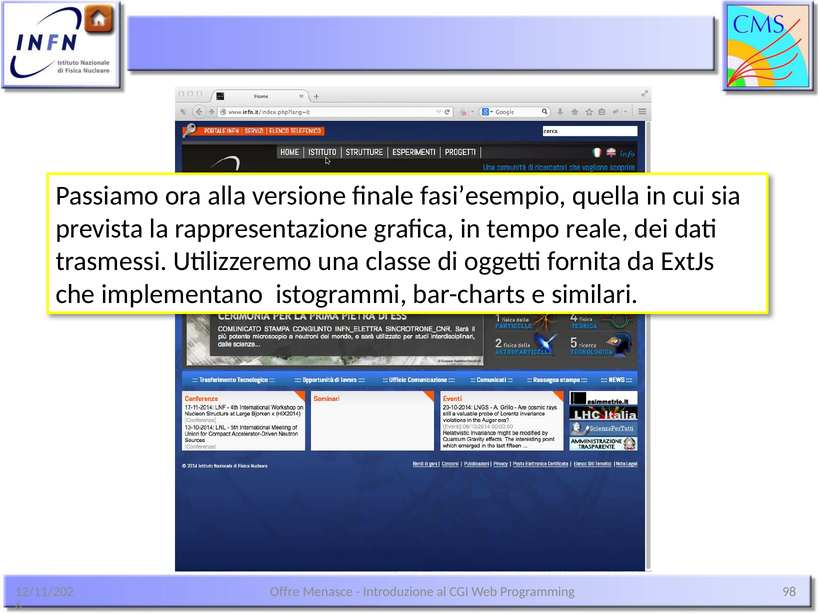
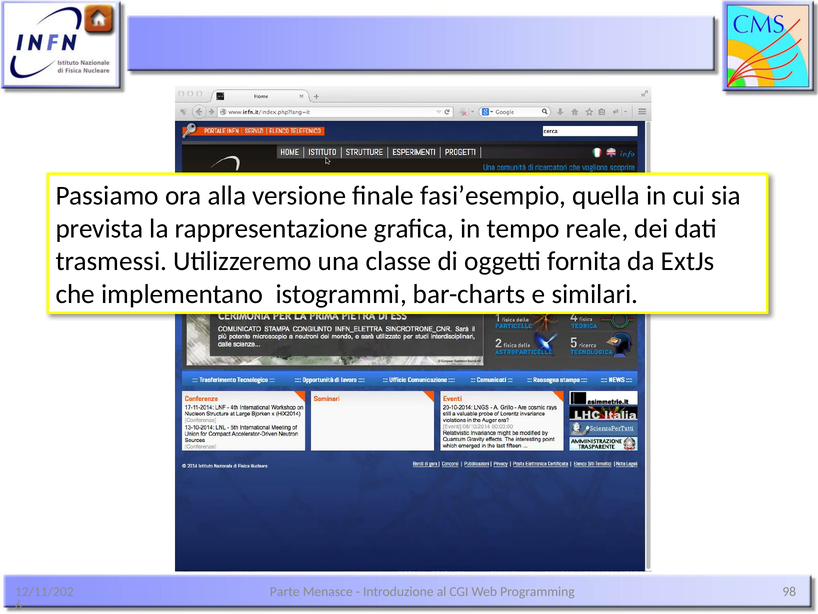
Offre: Offre -> Parte
